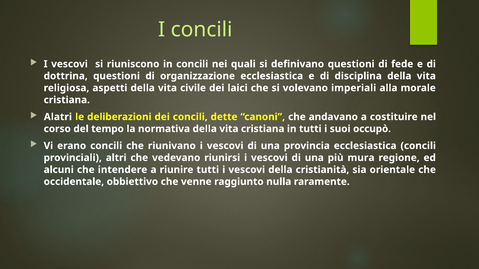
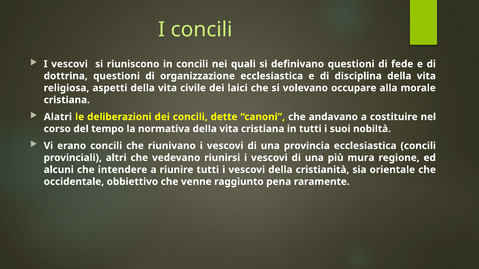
imperiali: imperiali -> occupare
occupò: occupò -> nobiltà
nulla: nulla -> pena
